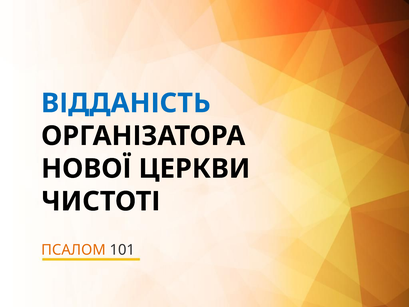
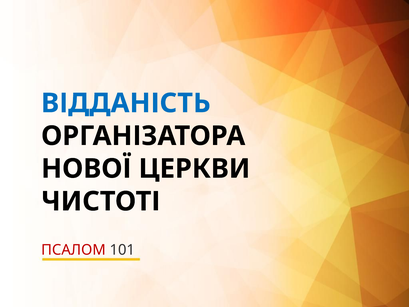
ПСАЛОМ colour: orange -> red
